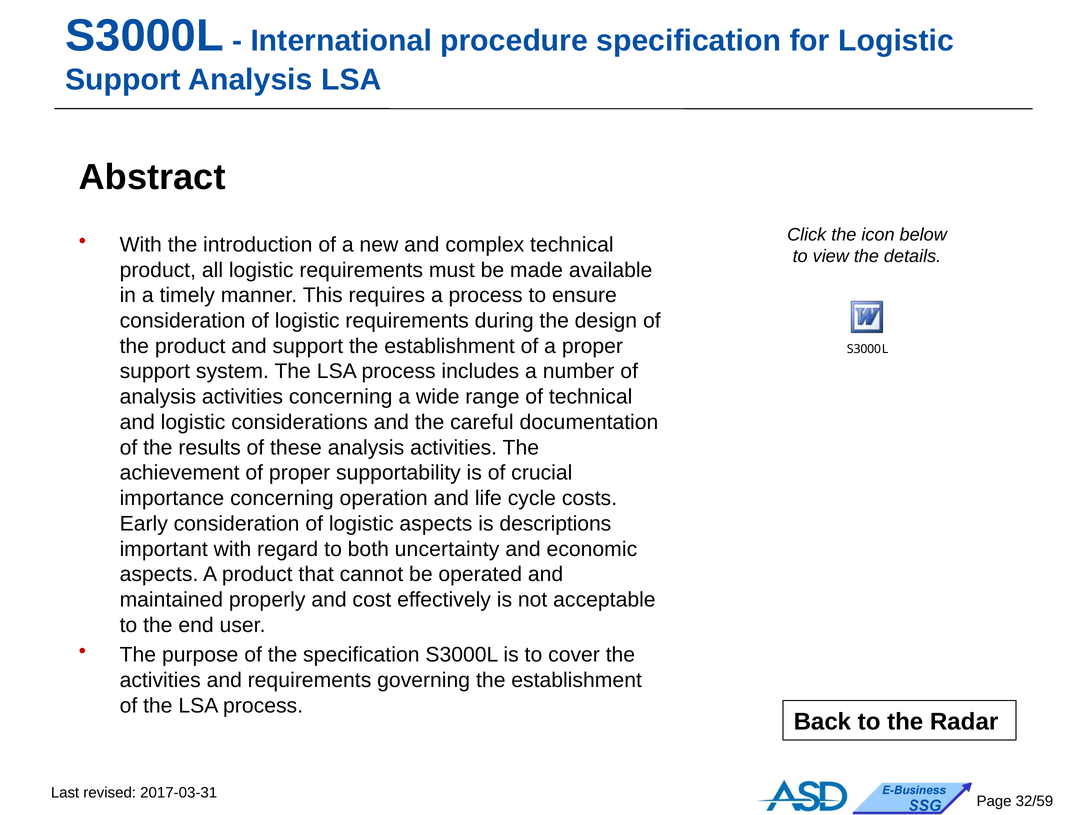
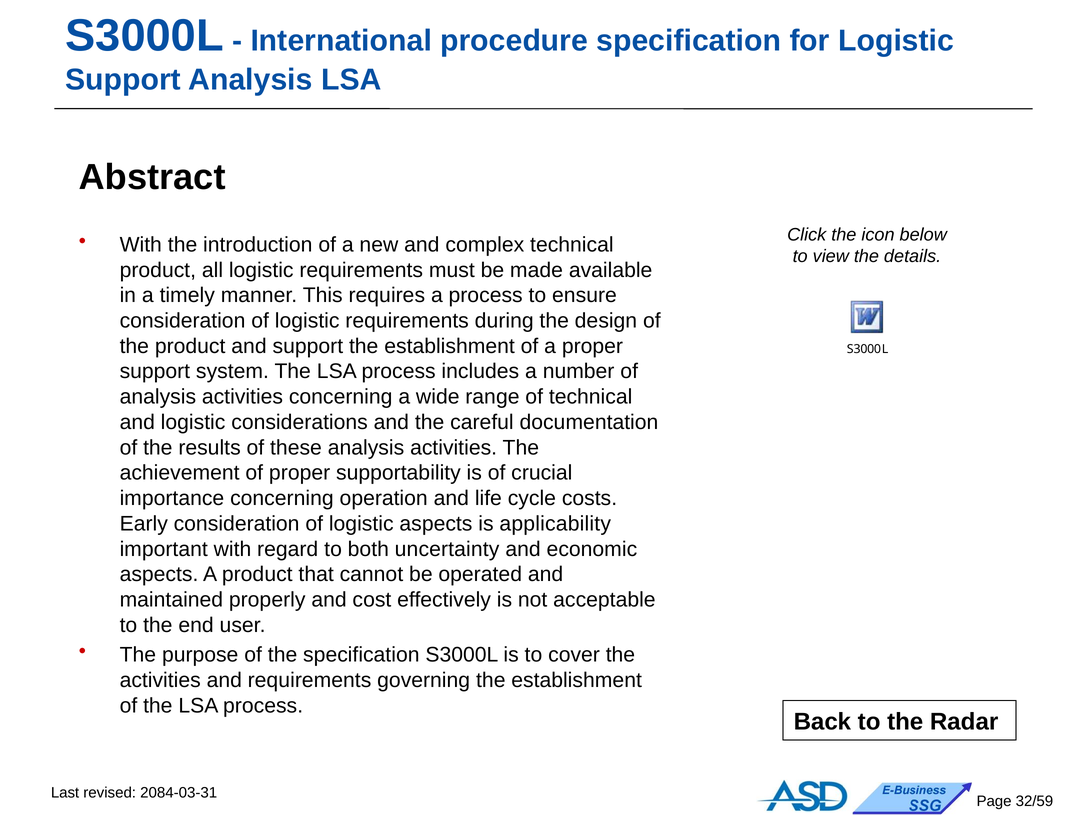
descriptions: descriptions -> applicability
2017-03-31: 2017-03-31 -> 2084-03-31
